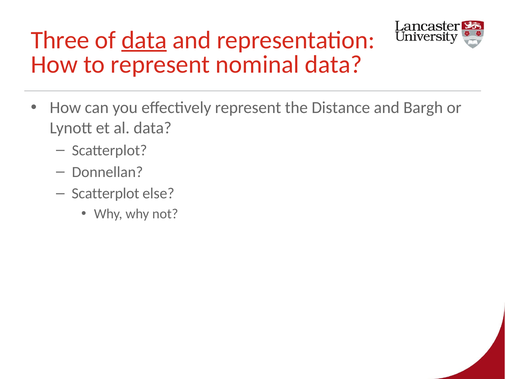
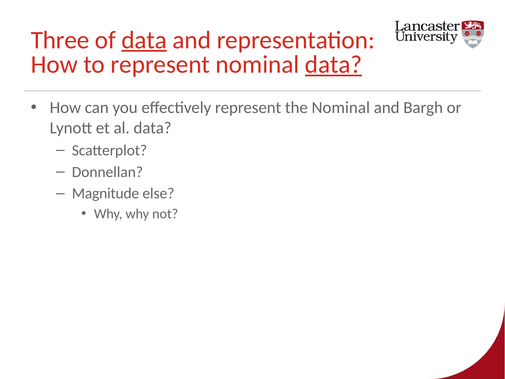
data at (334, 65) underline: none -> present
the Distance: Distance -> Nominal
Scatterplot at (105, 193): Scatterplot -> Magnitude
